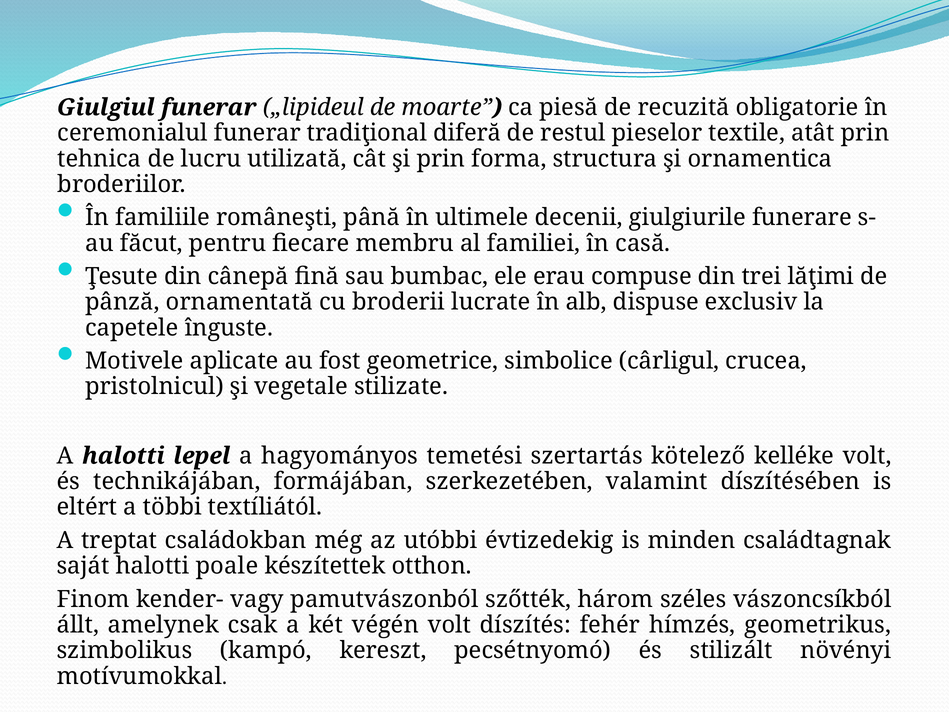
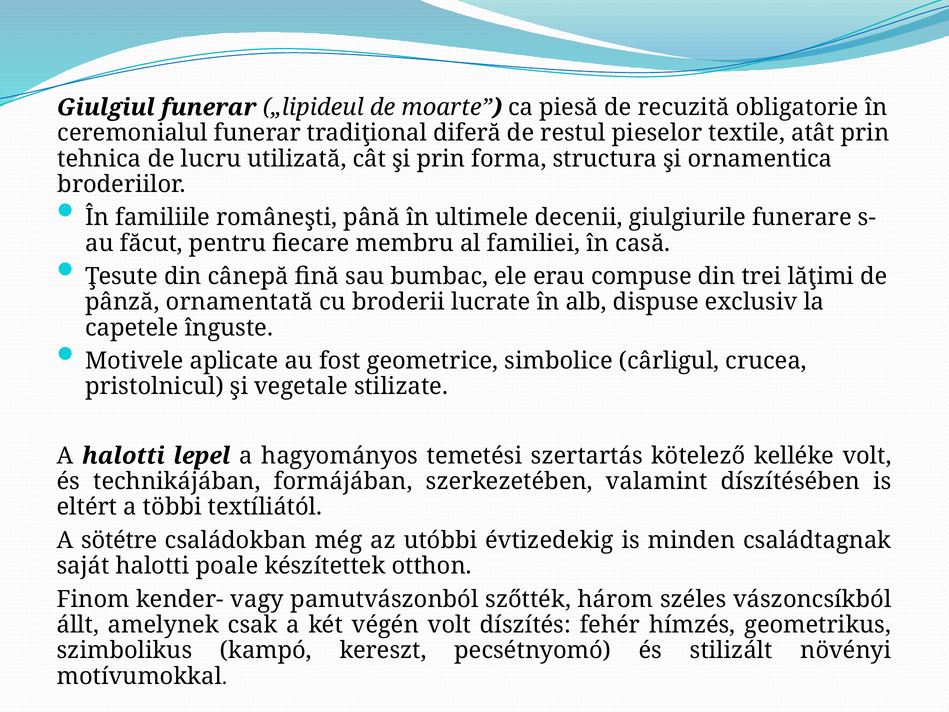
treptat: treptat -> sötétre
